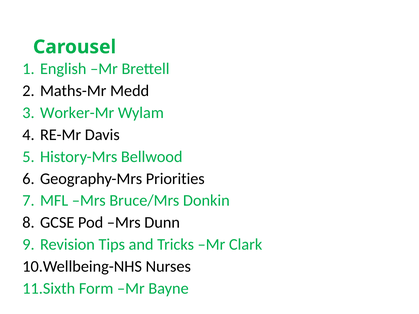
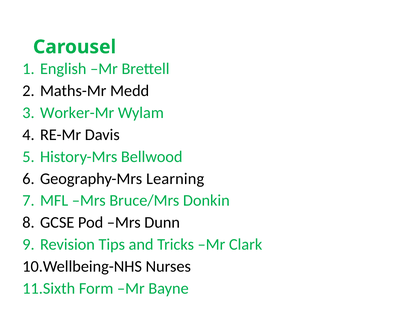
Priorities: Priorities -> Learning
